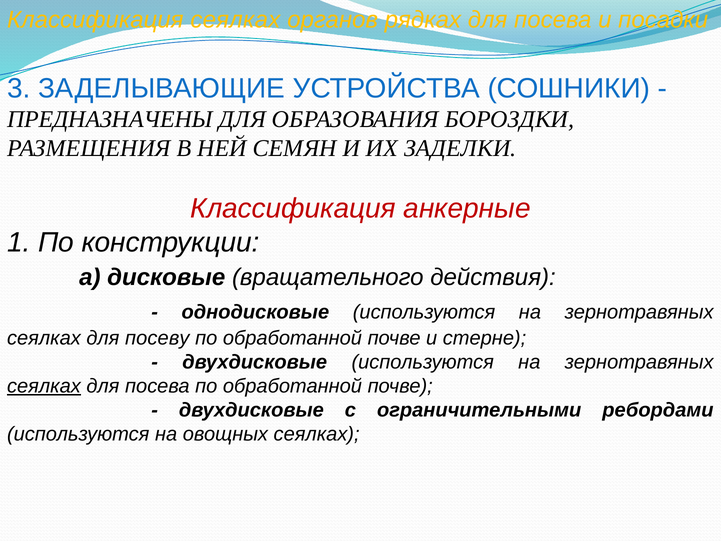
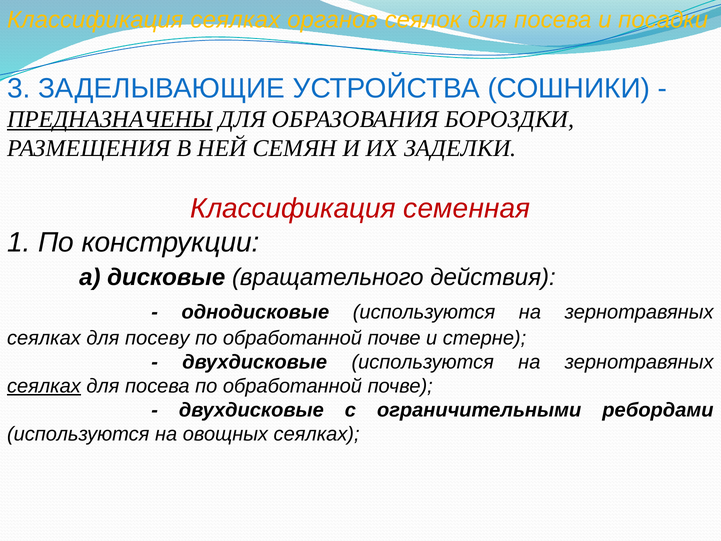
рядках: рядках -> сеялок
ПРЕДНАЗНАЧЕНЫ underline: none -> present
анкерные: анкерные -> семенная
